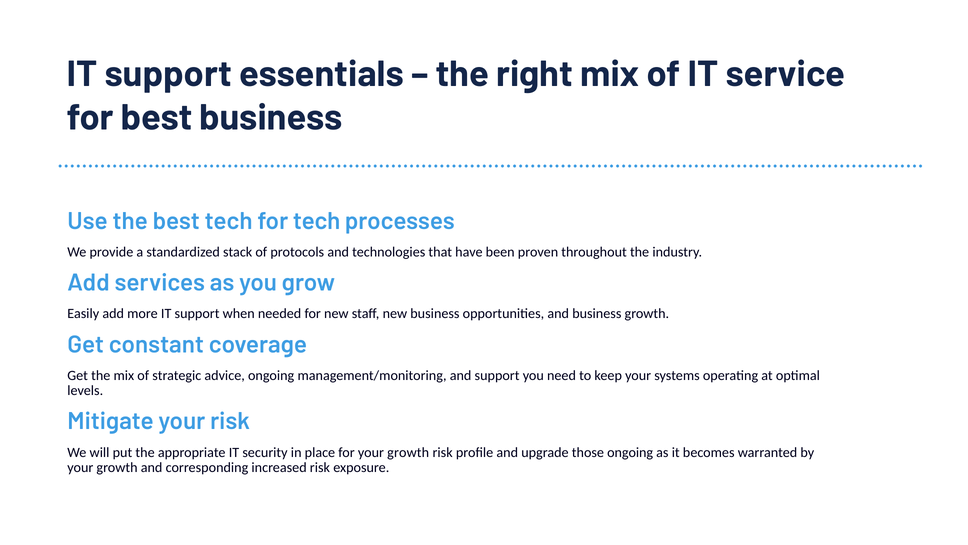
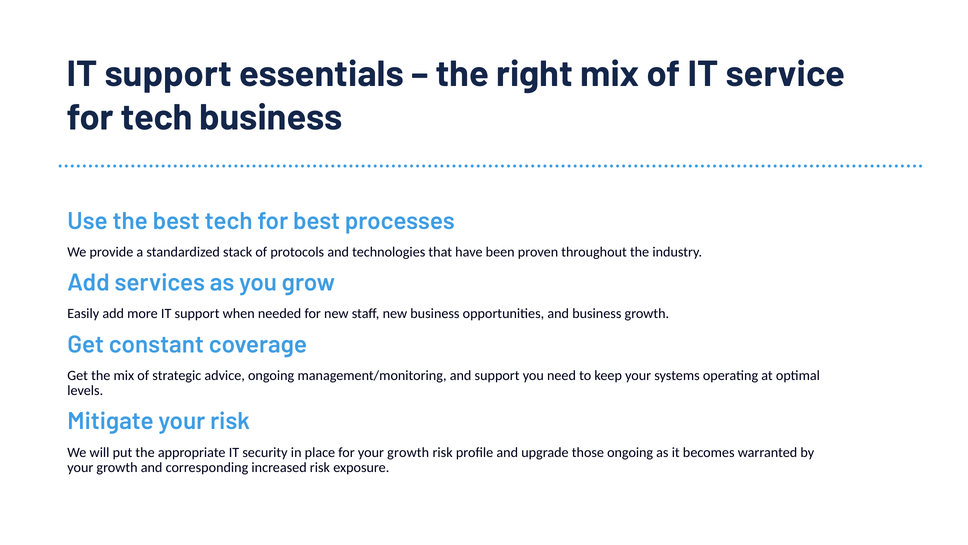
for best: best -> tech
for tech: tech -> best
